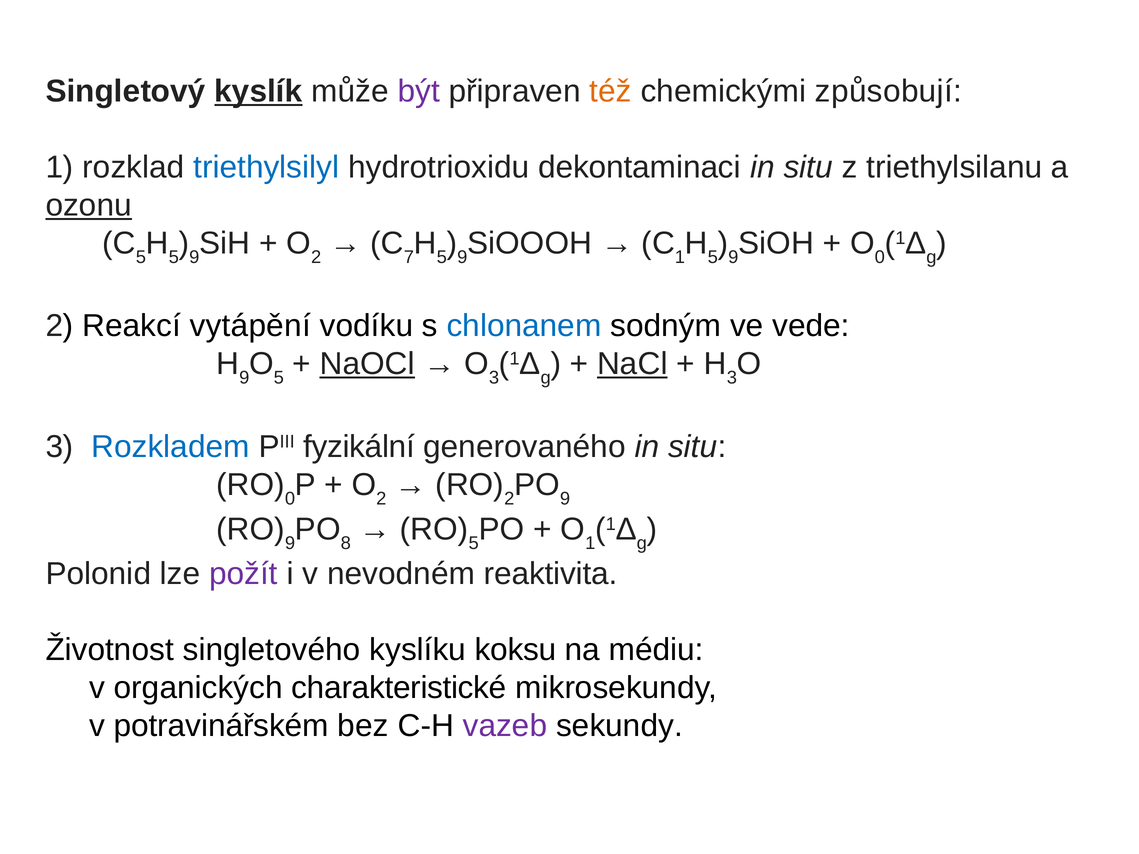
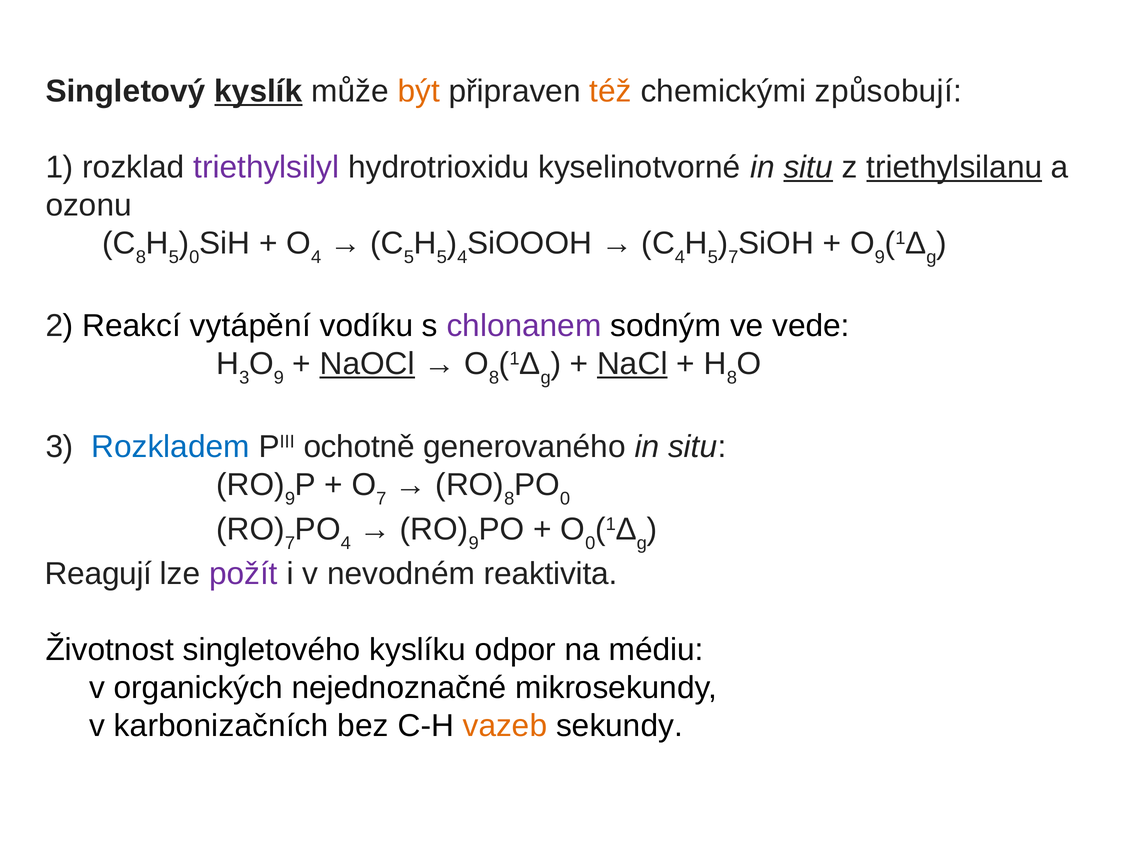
být colour: purple -> orange
triethylsilyl colour: blue -> purple
dekontaminaci: dekontaminaci -> kyselinotvorné
situ at (808, 167) underline: none -> present
triethylsilanu underline: none -> present
ozonu underline: present -> none
5 at (141, 257): 5 -> 8
9 at (194, 257): 9 -> 0
2 at (316, 257): 2 -> 4
7 at (409, 257): 7 -> 5
9 at (462, 257): 9 -> 4
1 at (680, 257): 1 -> 4
9 at (733, 257): 9 -> 7
0 at (880, 257): 0 -> 9
chlonanem colour: blue -> purple
9 at (244, 378): 9 -> 3
5 at (279, 378): 5 -> 9
3 at (494, 378): 3 -> 8
3 at (732, 378): 3 -> 8
fyzikální: fyzikální -> ochotně
0 at (290, 499): 0 -> 9
2 at (381, 499): 2 -> 7
2 at (509, 499): 2 -> 8
9 at (565, 499): 9 -> 0
9 at (290, 543): 9 -> 7
8 at (346, 543): 8 -> 4
5 at (474, 543): 5 -> 9
1 at (590, 543): 1 -> 0
Polonid: Polonid -> Reagují
koksu: koksu -> odpor
charakteristické: charakteristické -> nejednoznačné
potravinářském: potravinářském -> karbonizačních
vazeb colour: purple -> orange
